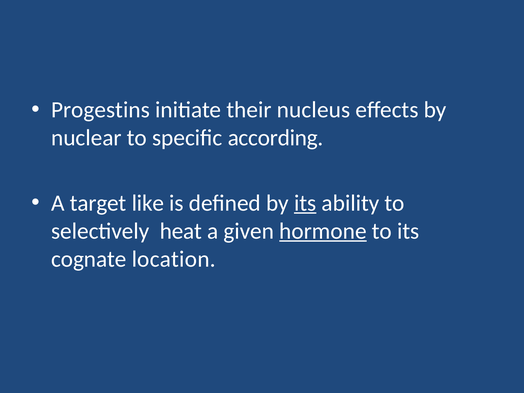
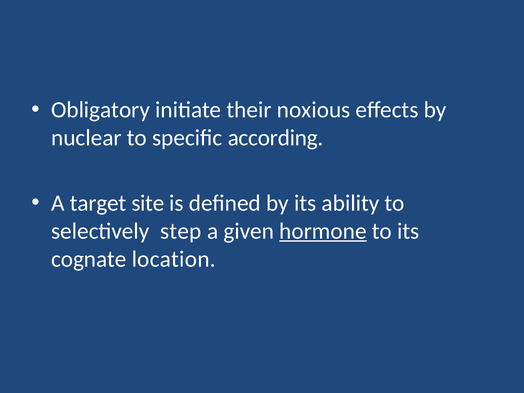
Progestins: Progestins -> Obligatory
nucleus: nucleus -> noxious
like: like -> site
its at (305, 203) underline: present -> none
heat: heat -> step
